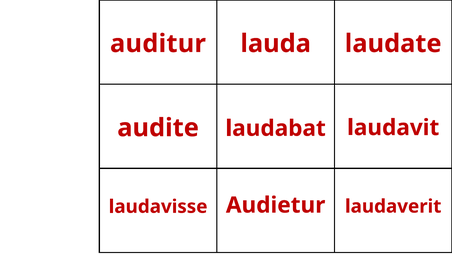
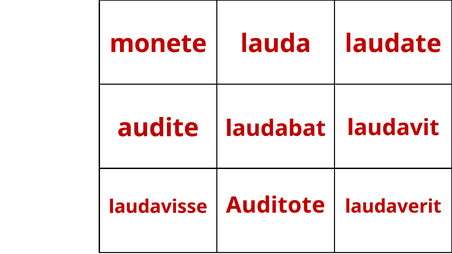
auditur: auditur -> monete
Audietur: Audietur -> Auditote
